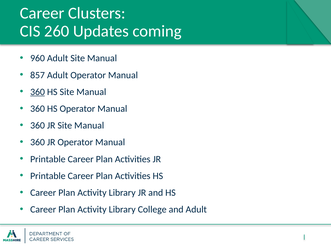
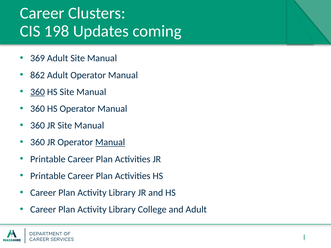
260: 260 -> 198
960: 960 -> 369
857: 857 -> 862
Manual at (110, 142) underline: none -> present
